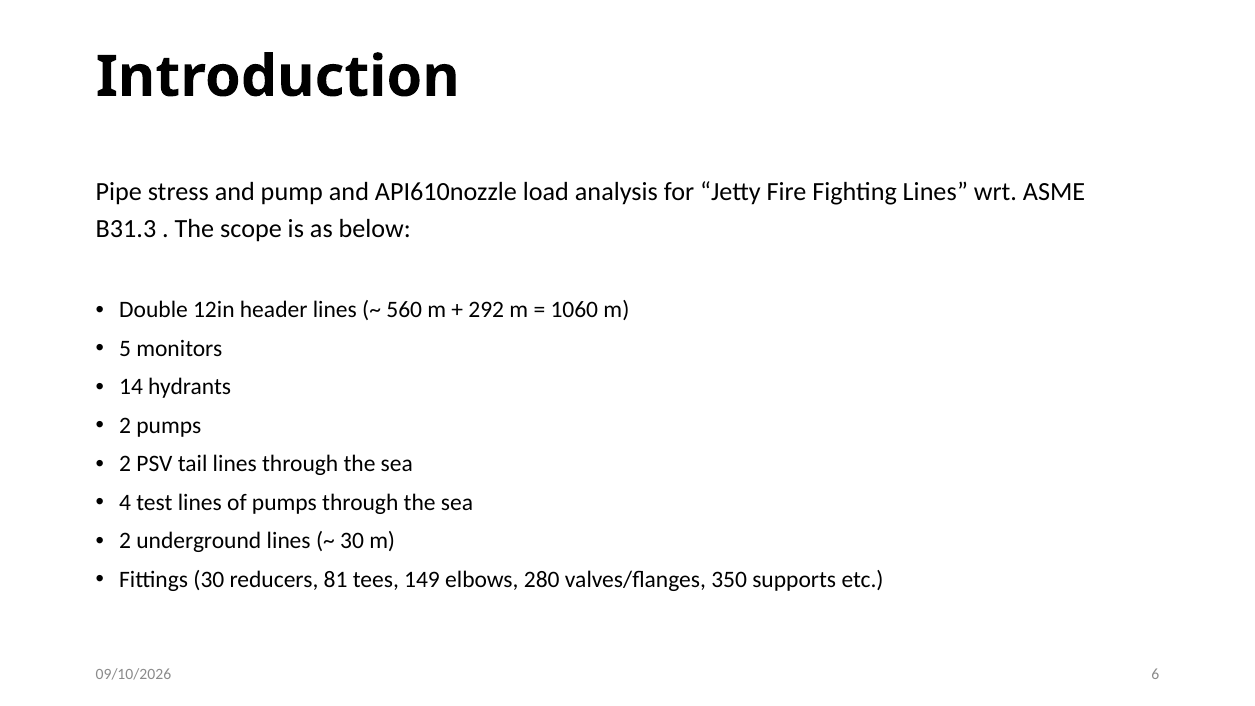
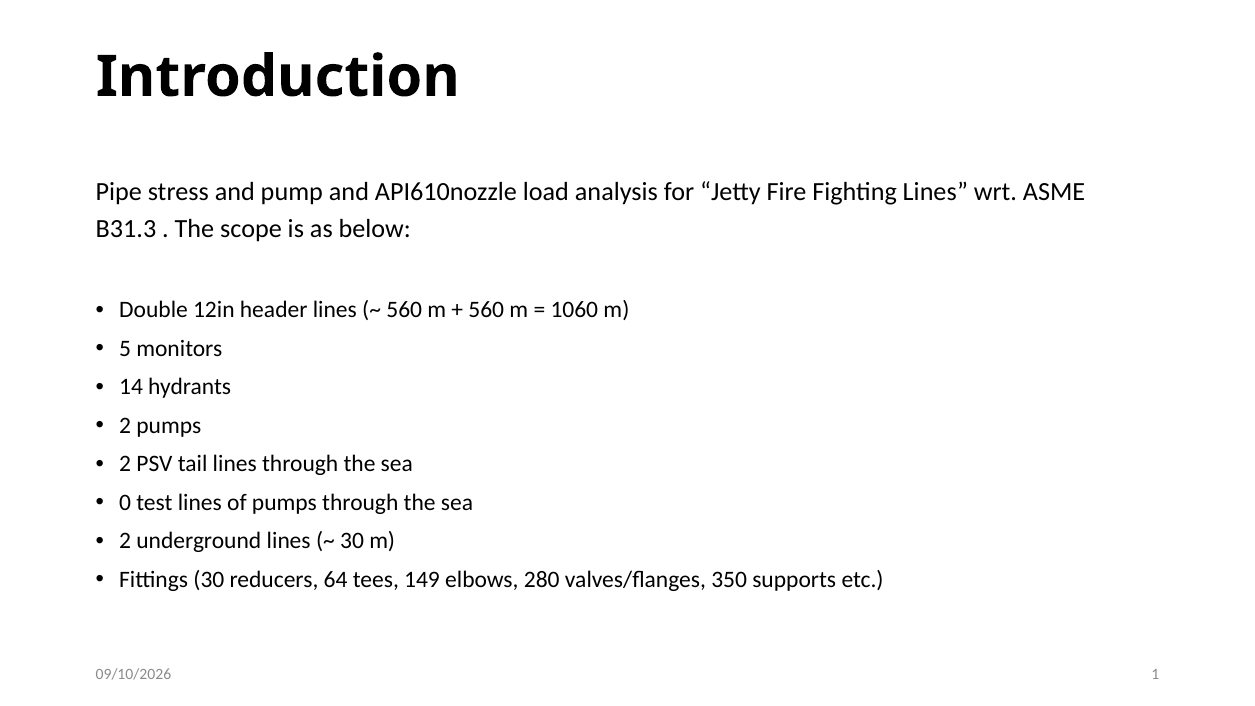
292 at (486, 310): 292 -> 560
4: 4 -> 0
81: 81 -> 64
6: 6 -> 1
